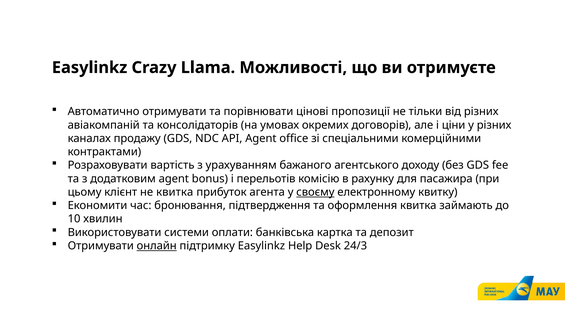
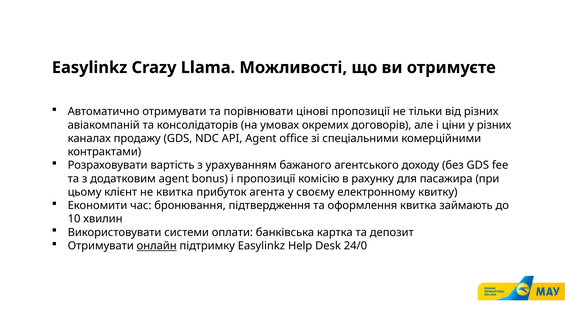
і перельотів: перельотів -> пропозиції
своєму underline: present -> none
24/3: 24/3 -> 24/0
